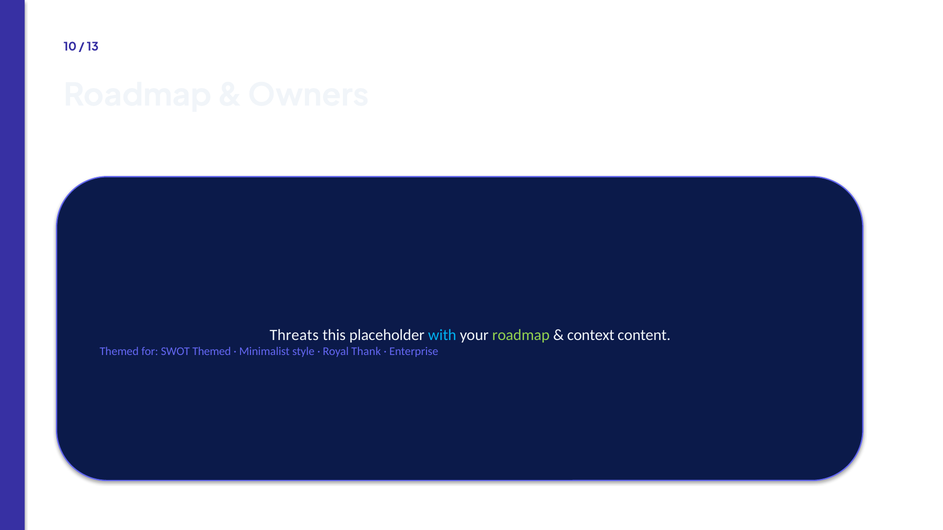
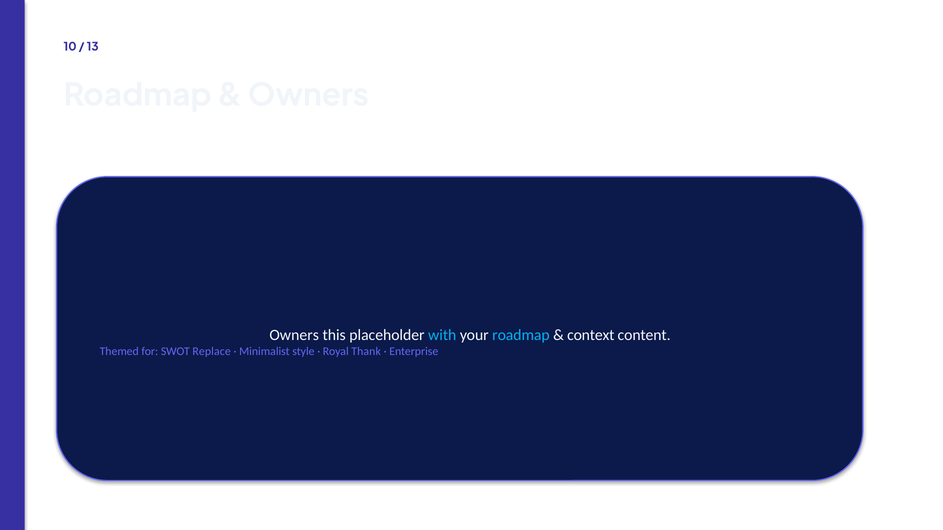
Threats at (294, 335): Threats -> Owners
roadmap at (521, 335) colour: light green -> light blue
SWOT Themed: Themed -> Replace
